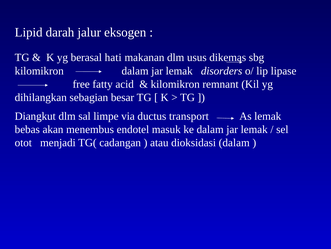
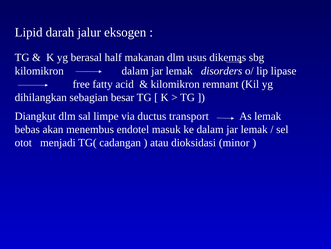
hati: hati -> half
dioksidasi dalam: dalam -> minor
